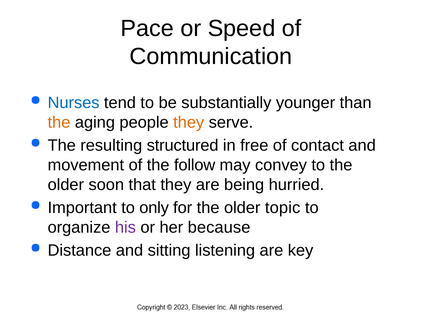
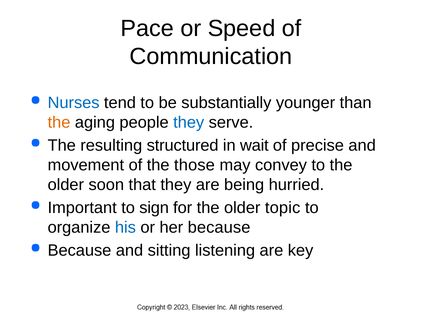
they at (189, 123) colour: orange -> blue
free: free -> wait
contact: contact -> precise
follow: follow -> those
only: only -> sign
his colour: purple -> blue
Distance at (79, 251): Distance -> Because
